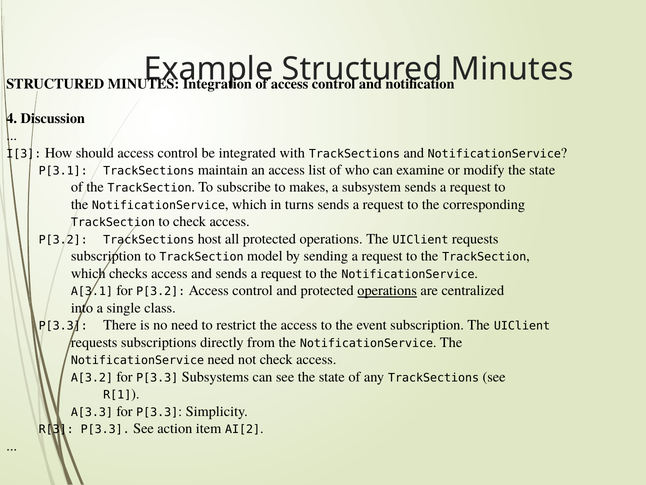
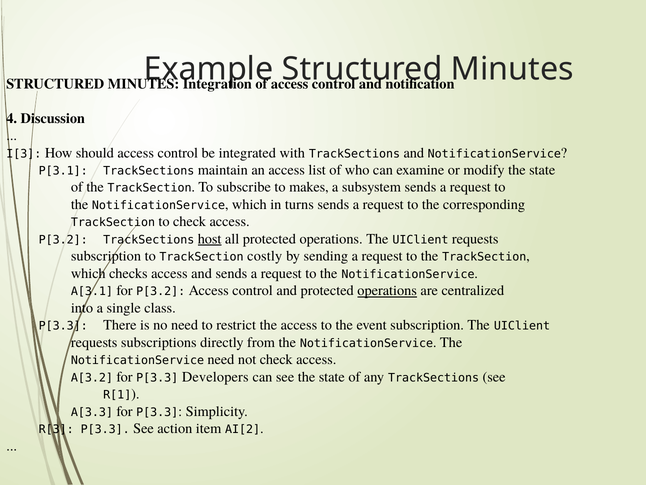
host underline: none -> present
model: model -> costly
Subsystems: Subsystems -> Developers
